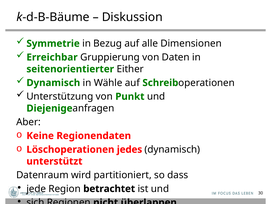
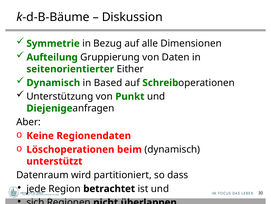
Erreichbar: Erreichbar -> Aufteilung
Wähle: Wähle -> Based
jedes: jedes -> beim
